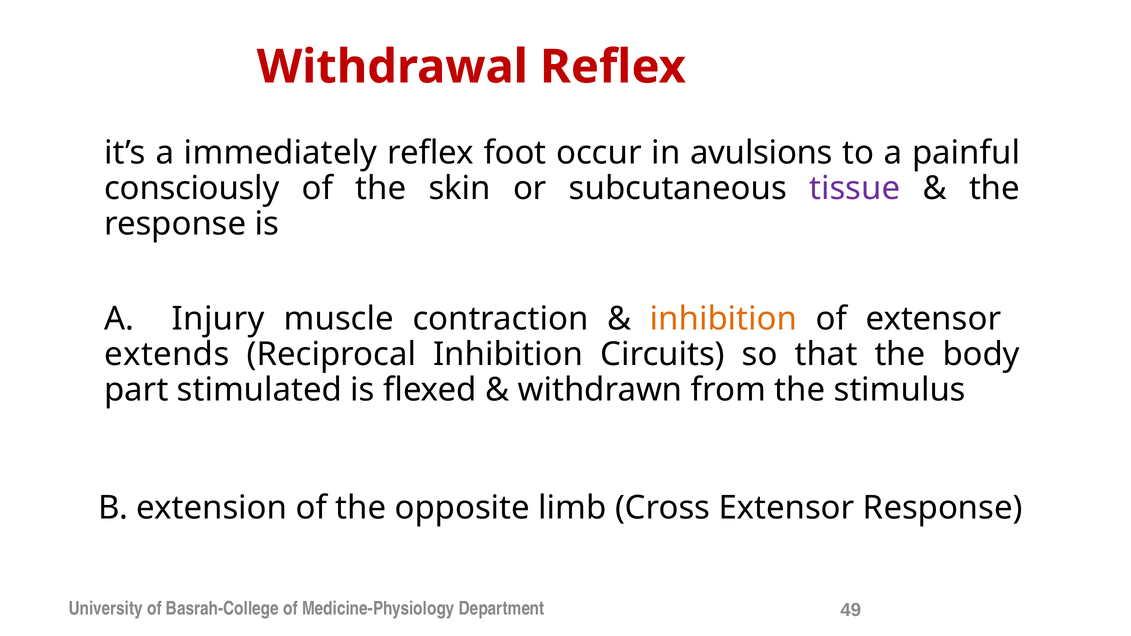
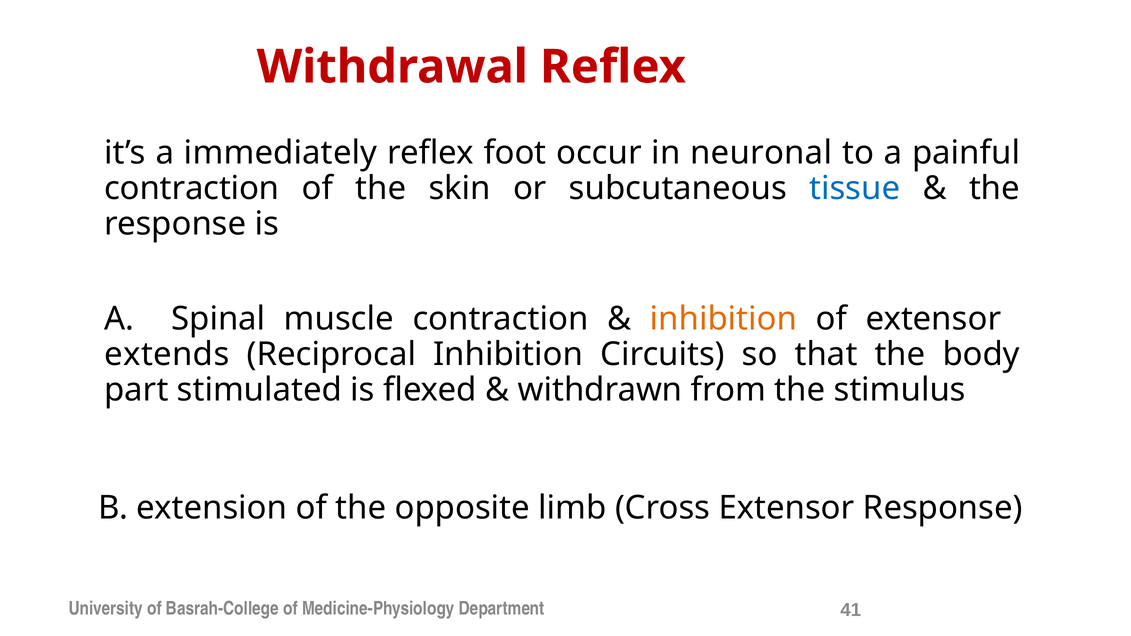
avulsions: avulsions -> neuronal
consciously at (192, 188): consciously -> contraction
tissue colour: purple -> blue
Injury: Injury -> Spinal
49: 49 -> 41
